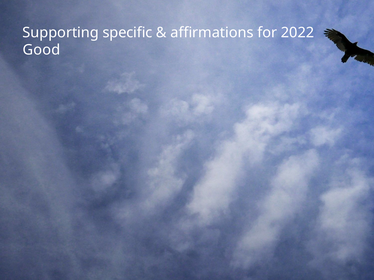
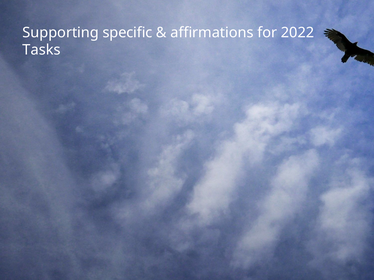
Good: Good -> Tasks
